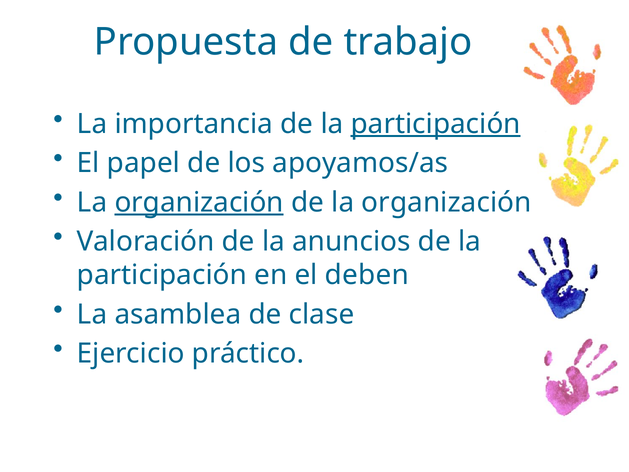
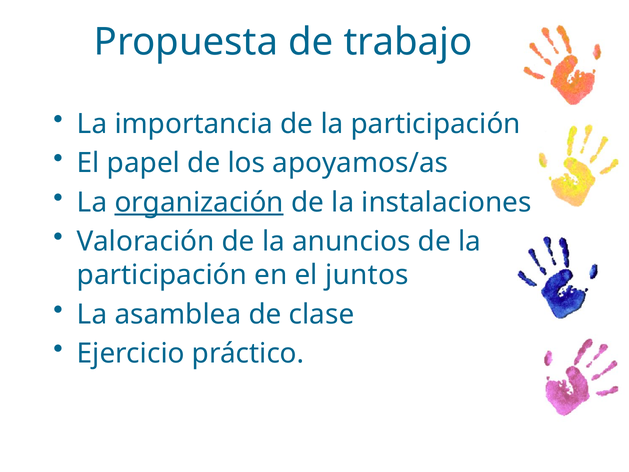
participación at (436, 124) underline: present -> none
de la organización: organización -> instalaciones
deben: deben -> juntos
